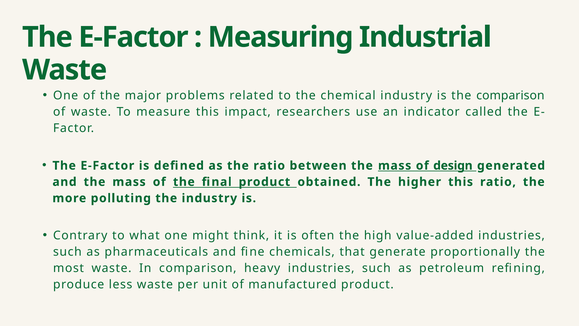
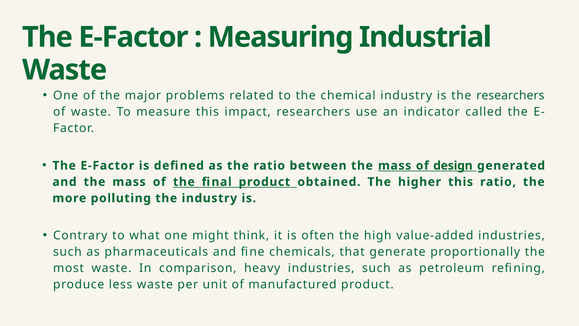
the comparison: comparison -> researchers
